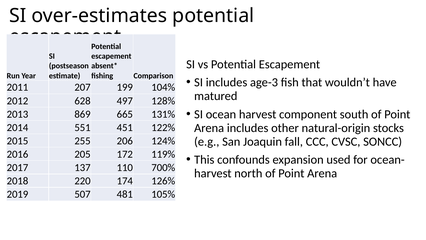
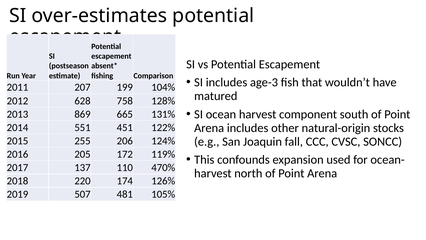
497: 497 -> 758
700%: 700% -> 470%
